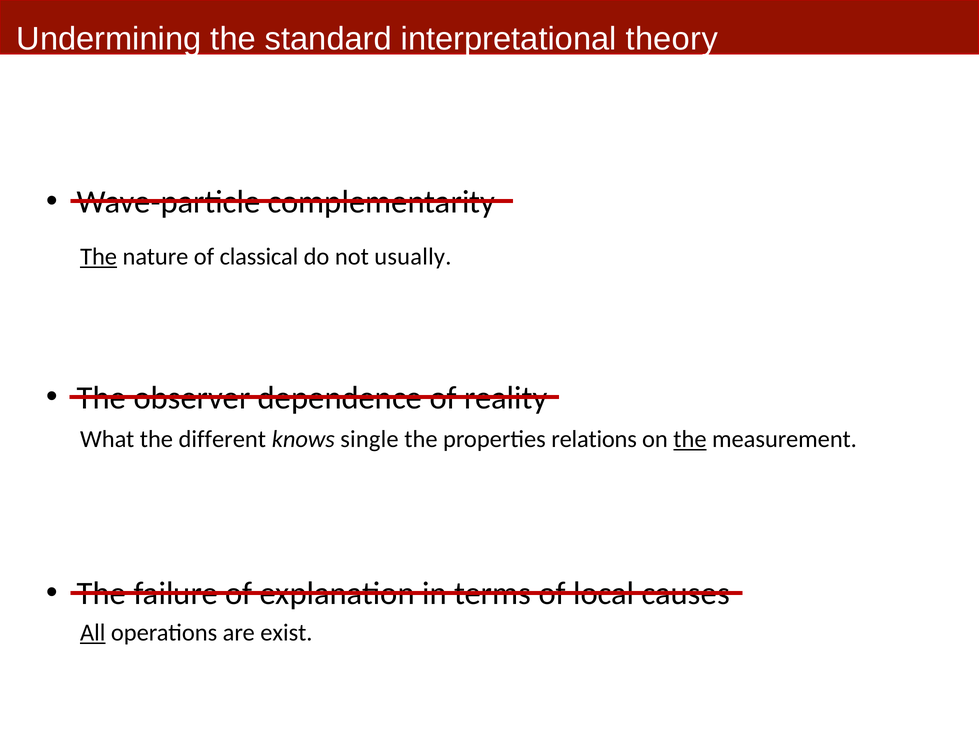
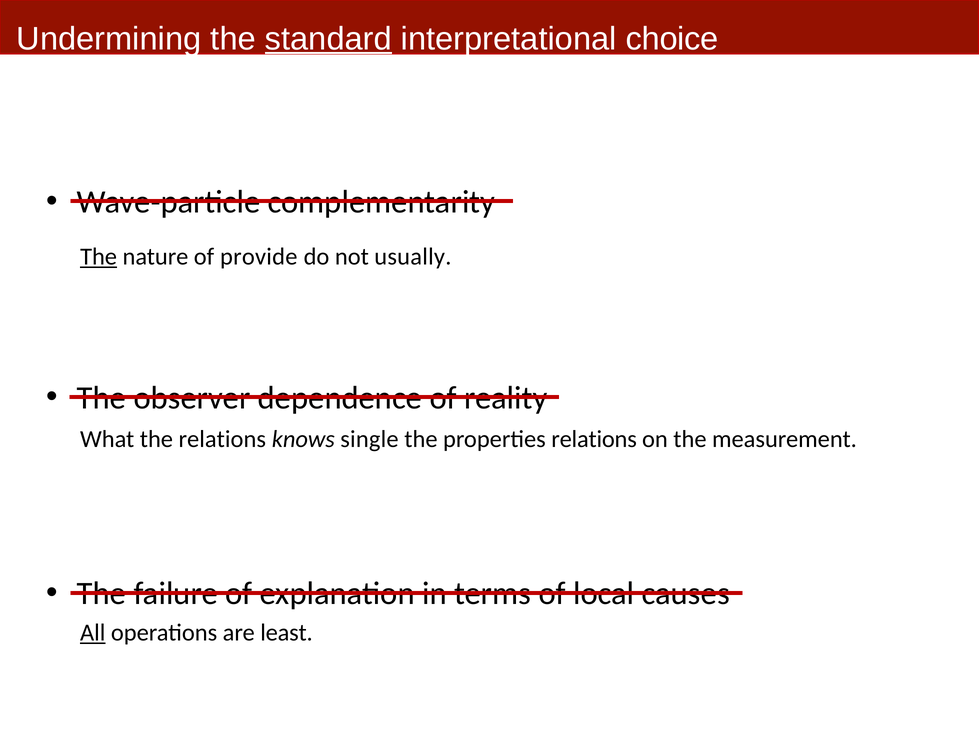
standard underline: none -> present
theory: theory -> choice
classical: classical -> provide
the different: different -> relations
the at (690, 439) underline: present -> none
exist: exist -> least
